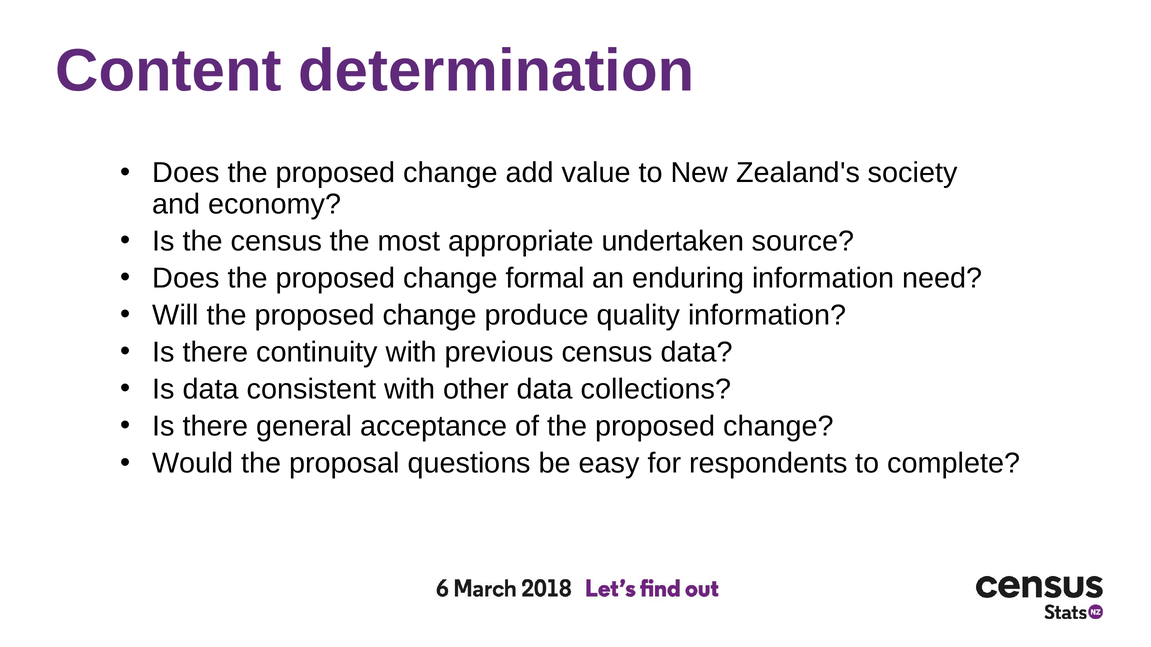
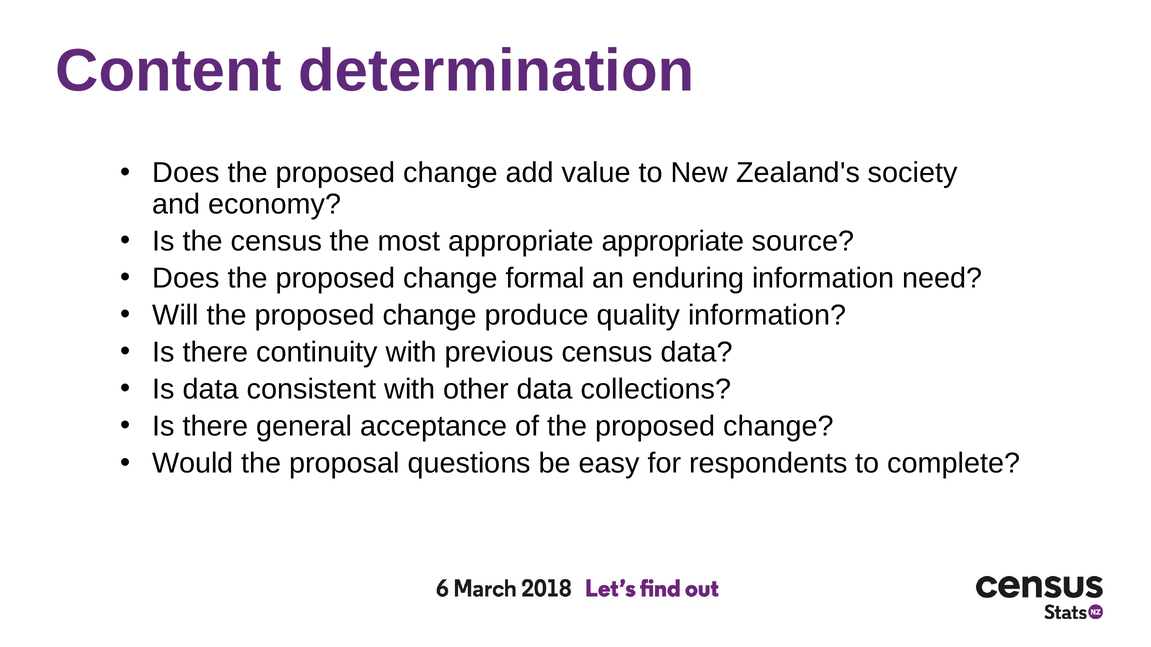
appropriate undertaken: undertaken -> appropriate
